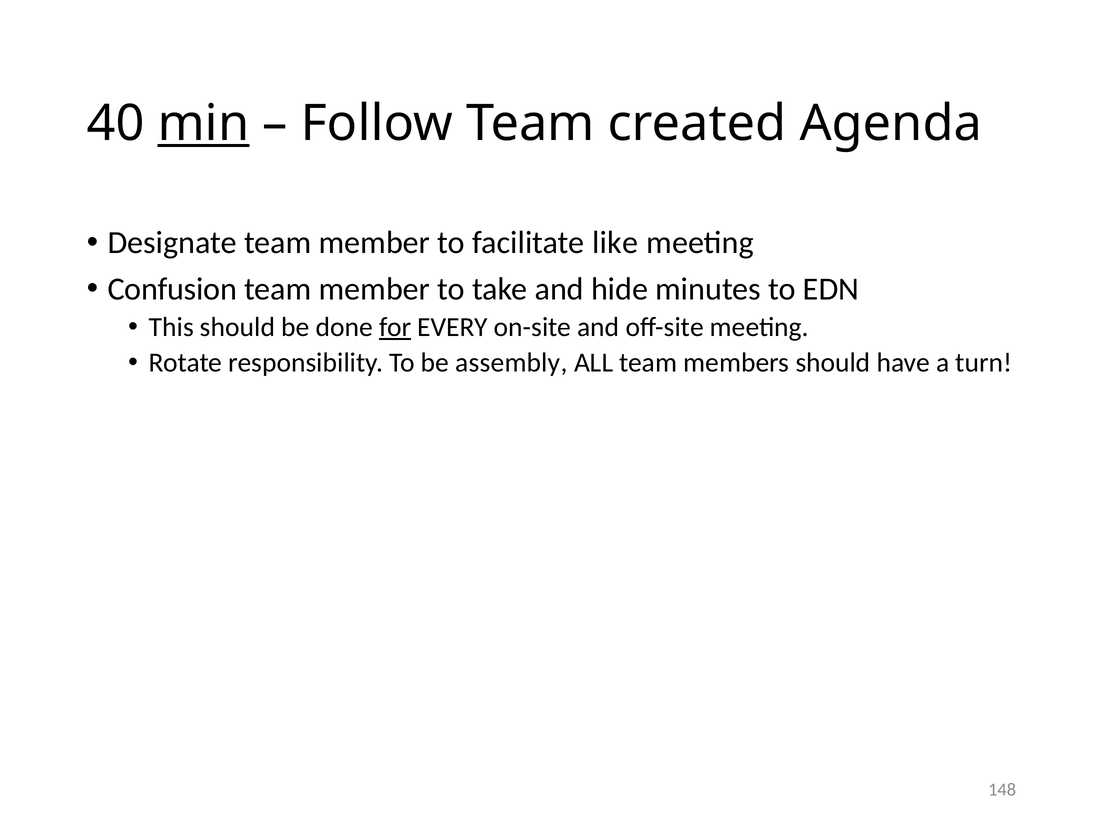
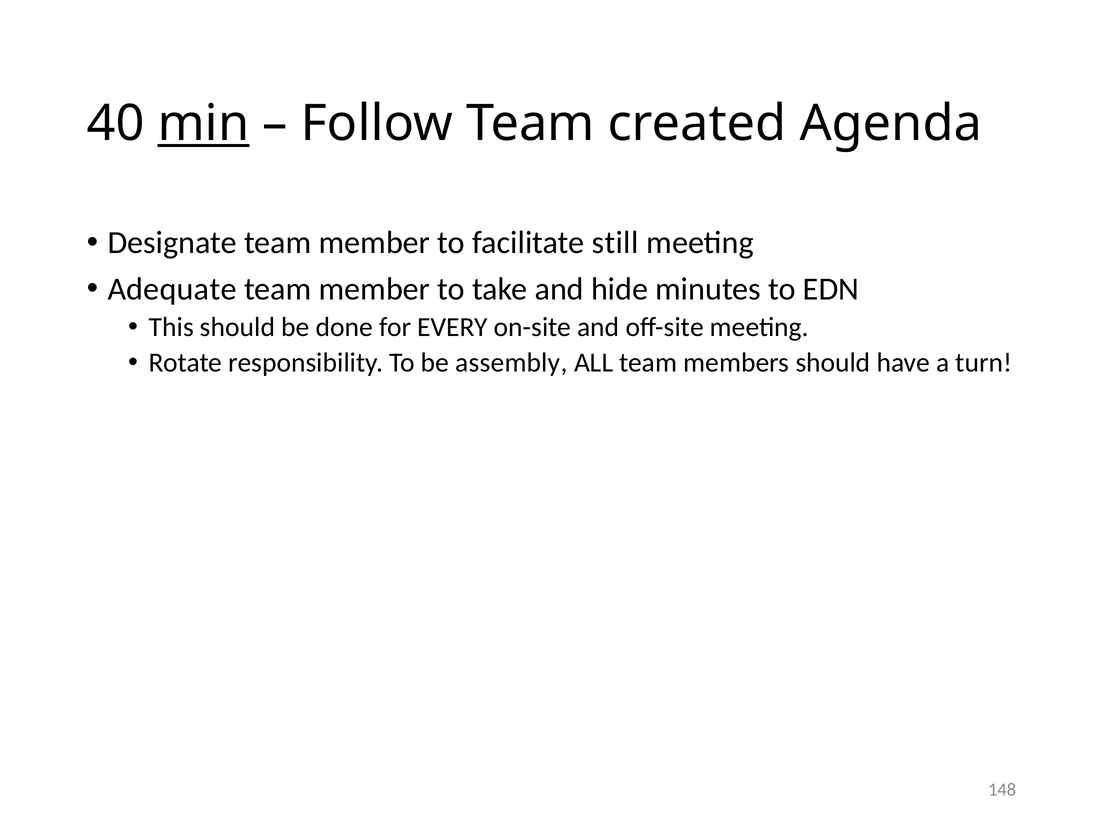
like: like -> still
Confusion: Confusion -> Adequate
for underline: present -> none
